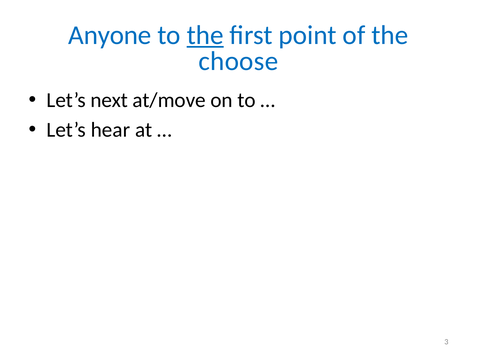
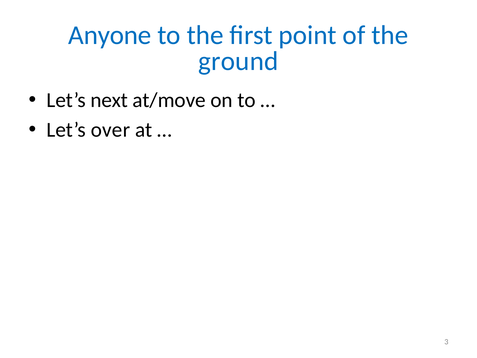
the at (205, 35) underline: present -> none
choose: choose -> ground
hear: hear -> over
